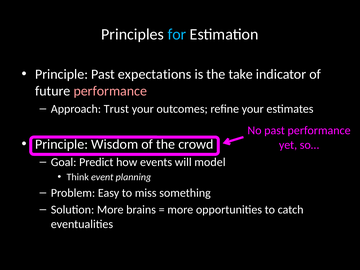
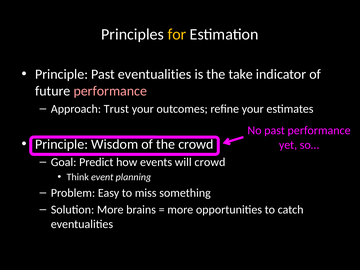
for colour: light blue -> yellow
Past expectations: expectations -> eventualities
will model: model -> crowd
